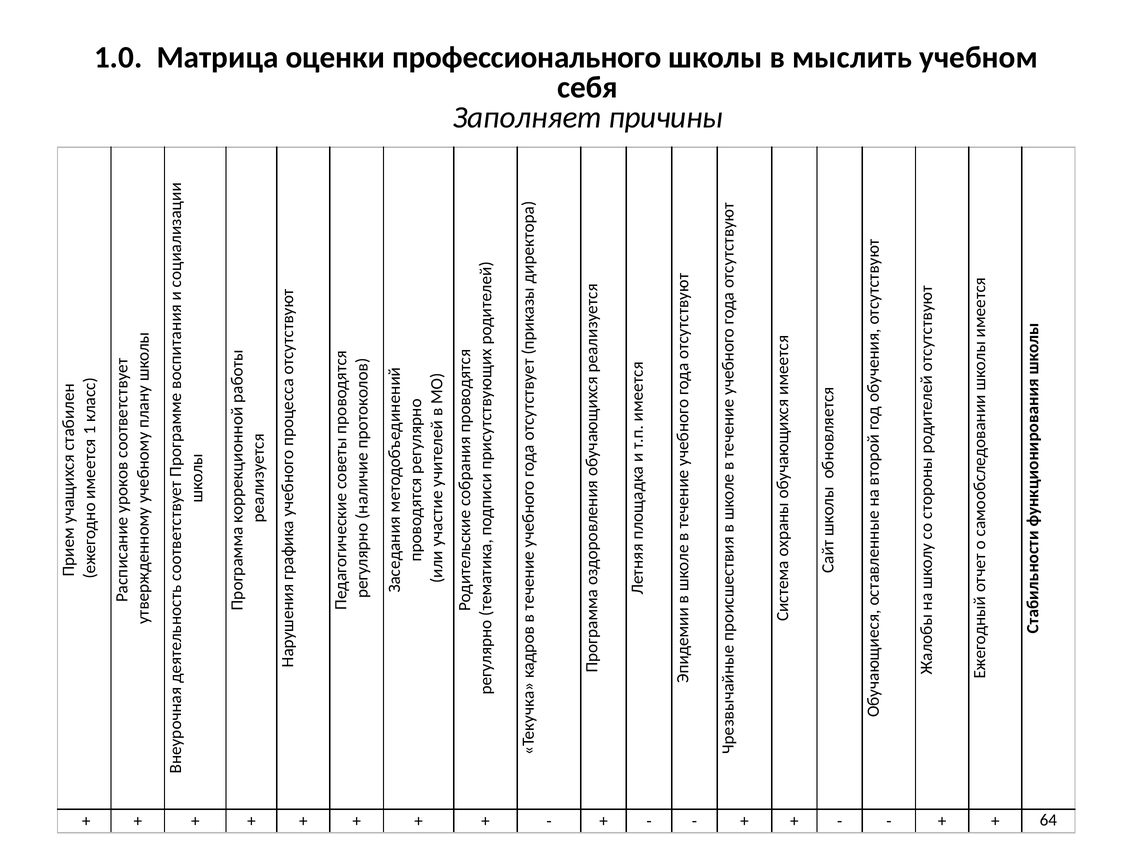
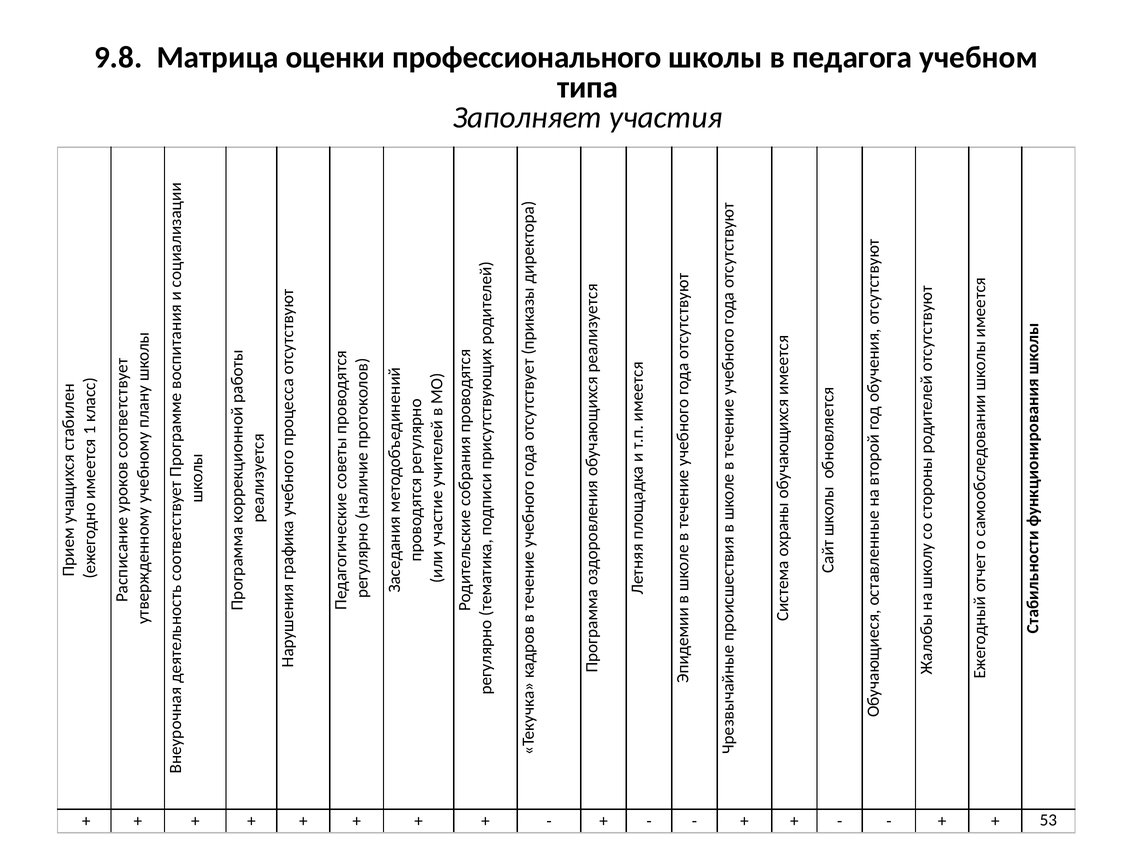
1.0: 1.0 -> 9.8
мыслить: мыслить -> педагога
себя: себя -> типа
причины: причины -> участия
64: 64 -> 53
